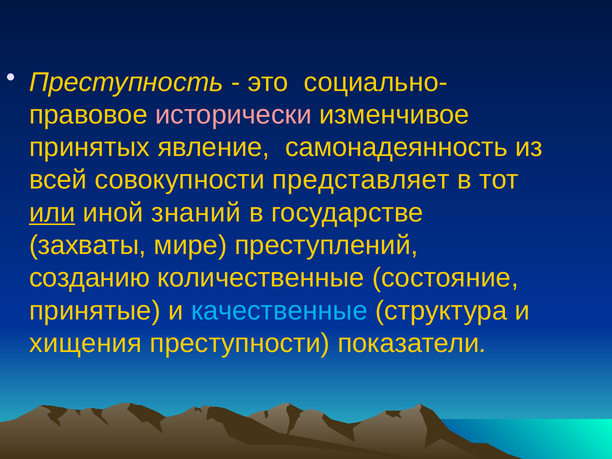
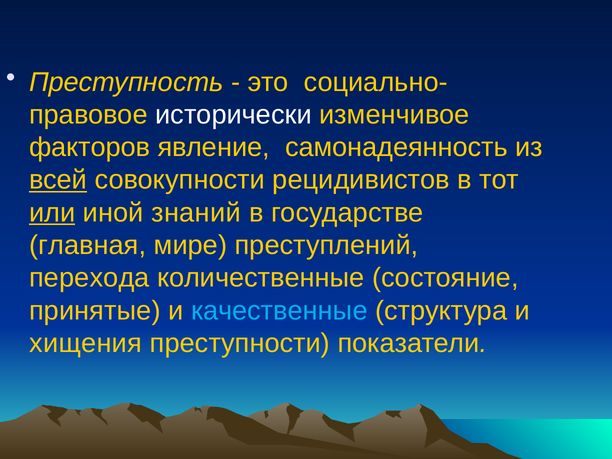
исторически colour: pink -> white
принятых: принятых -> факторов
всей underline: none -> present
представляет: представляет -> рецидивистов
захваты: захваты -> главная
созданию: созданию -> перехода
